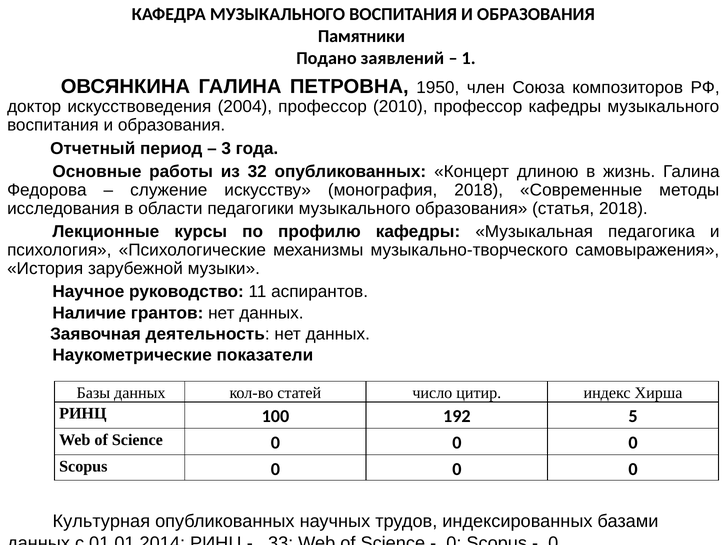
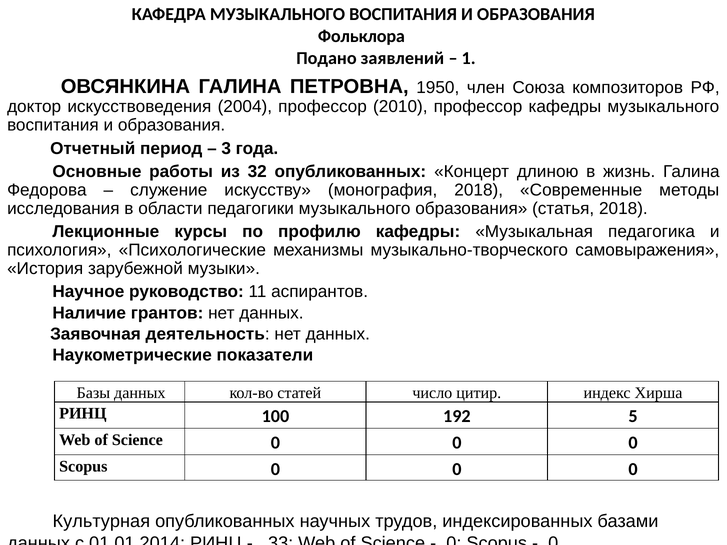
Памятники: Памятники -> Фольклора
